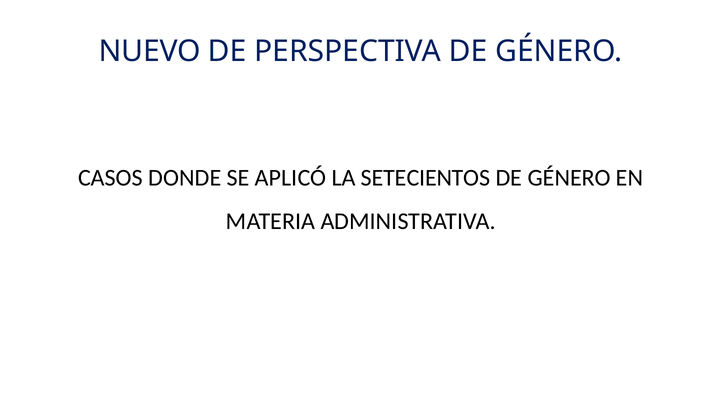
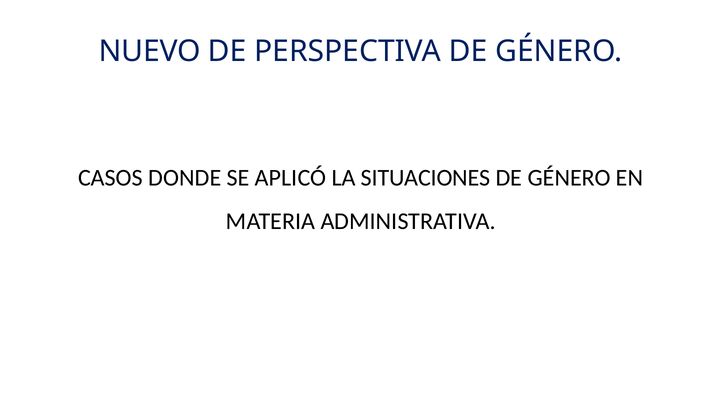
SETECIENTOS: SETECIENTOS -> SITUACIONES
